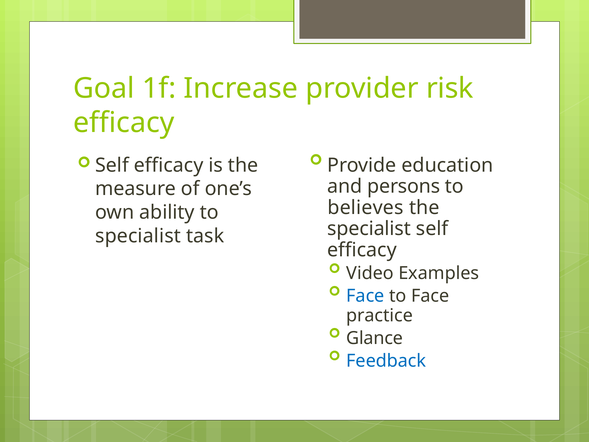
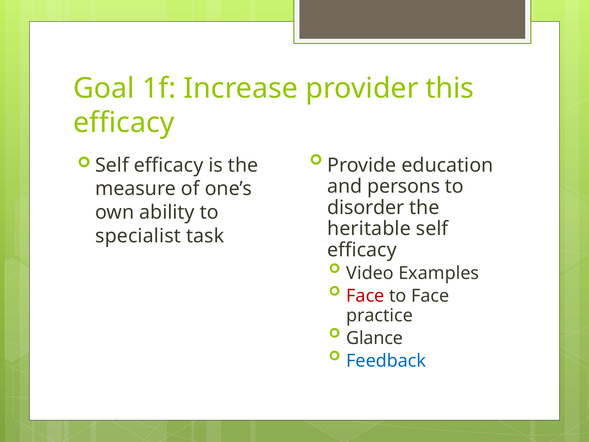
risk: risk -> this
believes: believes -> disorder
specialist at (369, 229): specialist -> heritable
Face at (365, 296) colour: blue -> red
